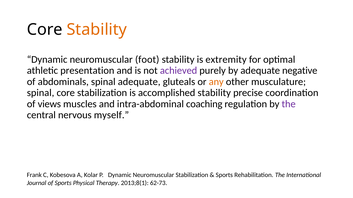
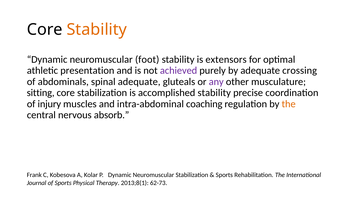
extremity: extremity -> extensors
negative: negative -> crossing
any colour: orange -> purple
spinal at (41, 93): spinal -> sitting
views: views -> injury
the at (289, 104) colour: purple -> orange
myself: myself -> absorb
